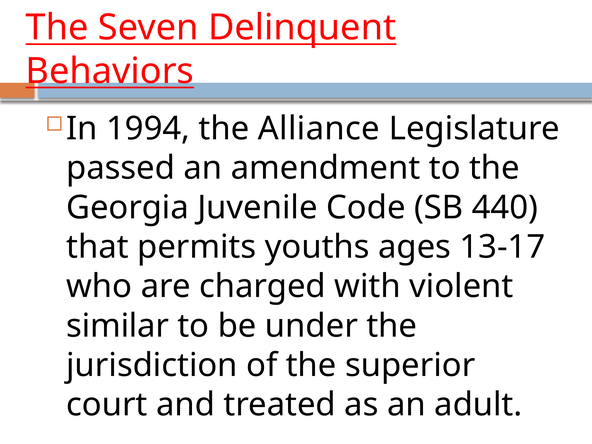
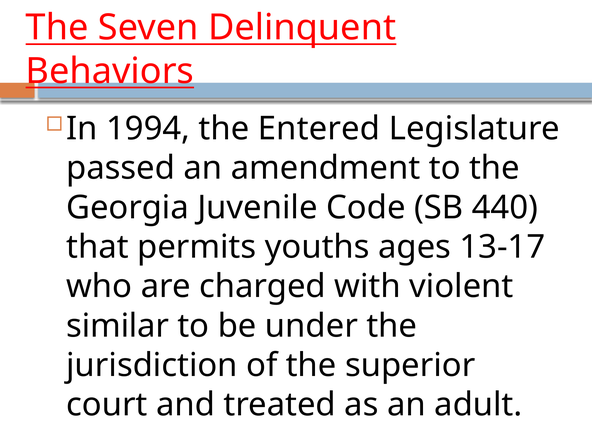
Alliance: Alliance -> Entered
